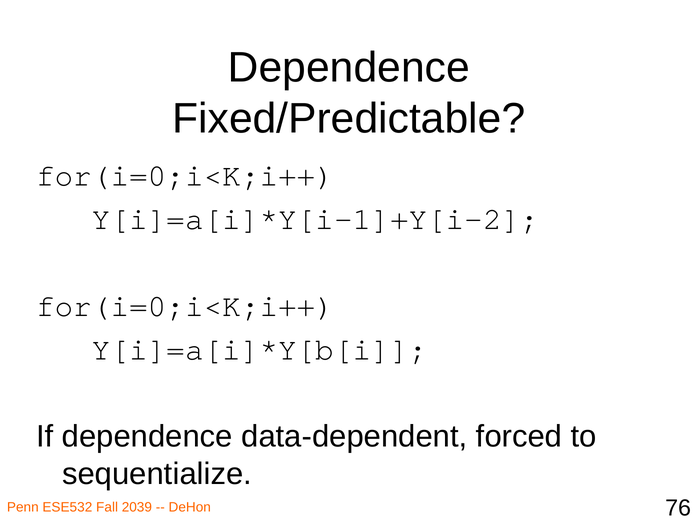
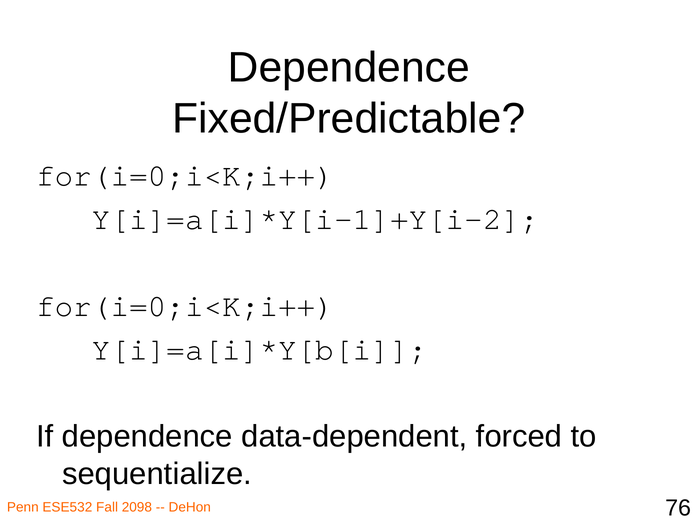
2039: 2039 -> 2098
